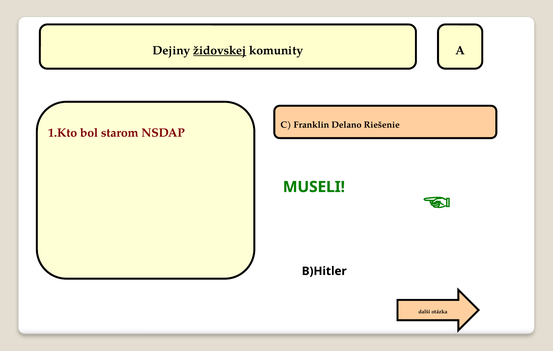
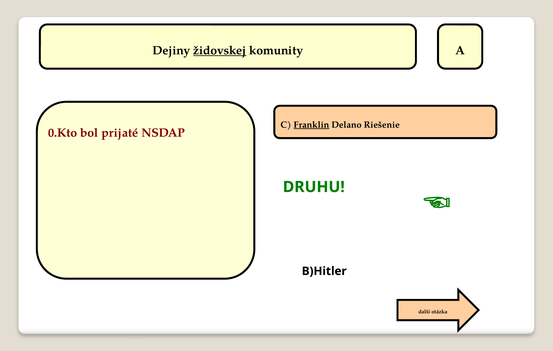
Franklin underline: none -> present
1.Kto: 1.Kto -> 0.Kto
starom: starom -> prijaté
MUSELI: MUSELI -> DRUHU
